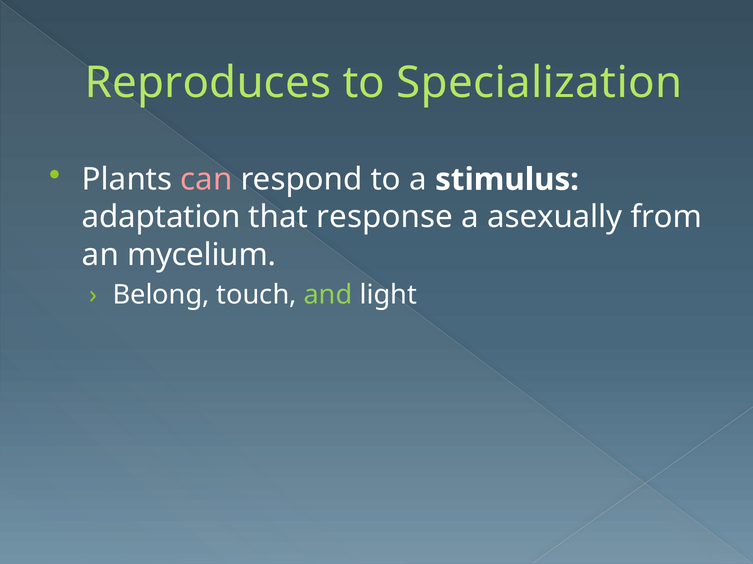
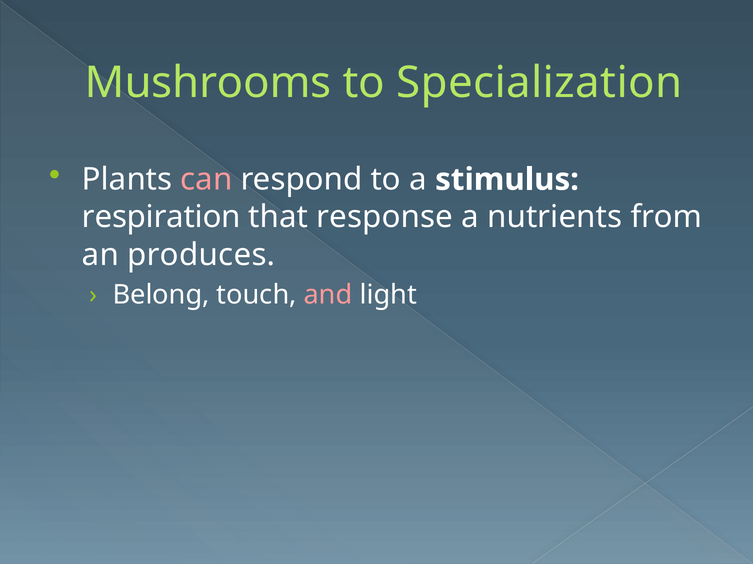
Reproduces: Reproduces -> Mushrooms
adaptation: adaptation -> respiration
asexually: asexually -> nutrients
mycelium: mycelium -> produces
and colour: light green -> pink
